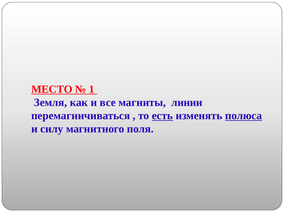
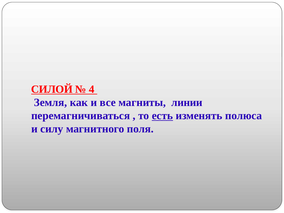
МЕСТО: МЕСТО -> СИЛОЙ
1: 1 -> 4
полюса underline: present -> none
